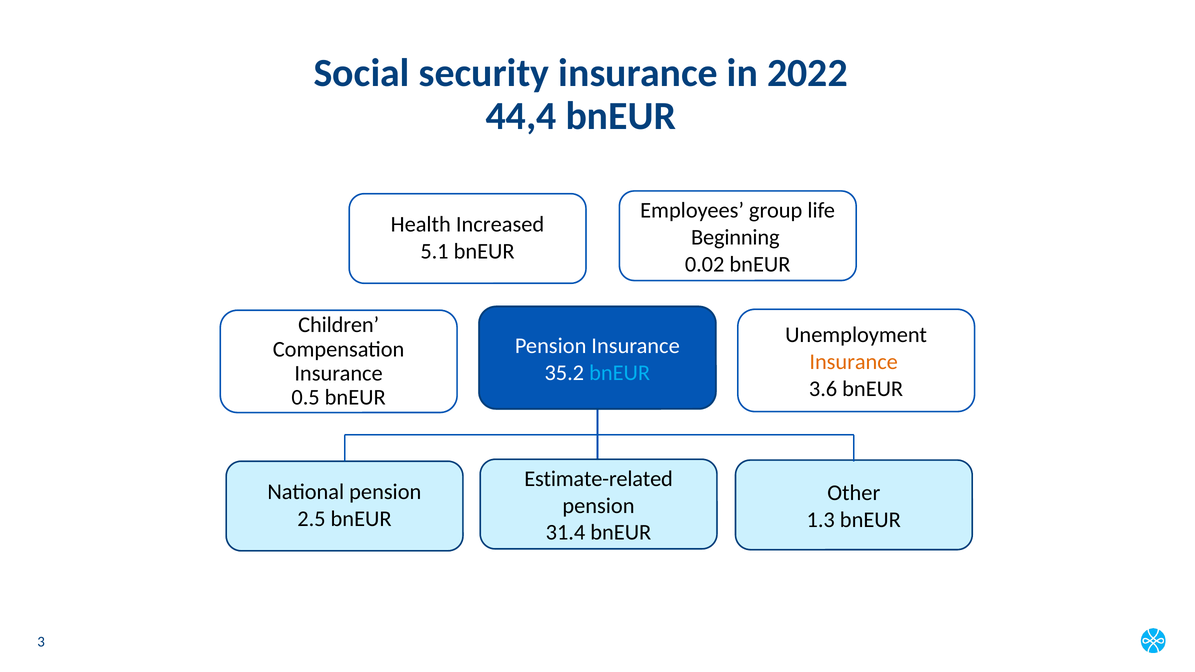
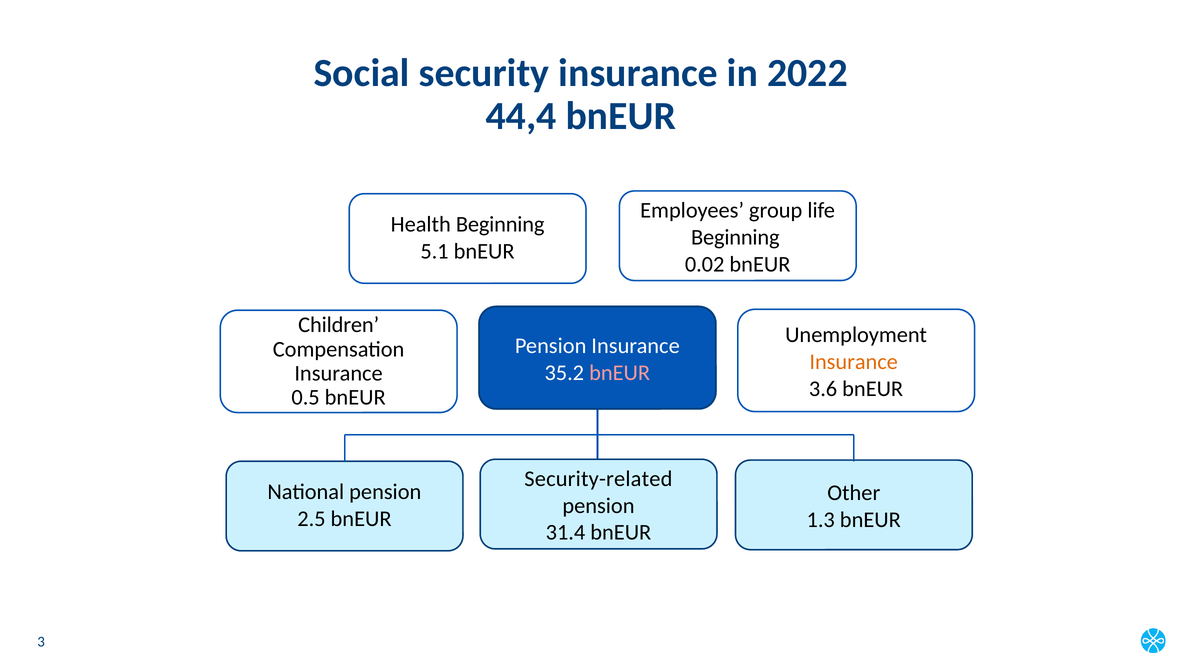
Health Increased: Increased -> Beginning
bnEUR at (620, 373) colour: light blue -> pink
Estimate-related: Estimate-related -> Security-related
